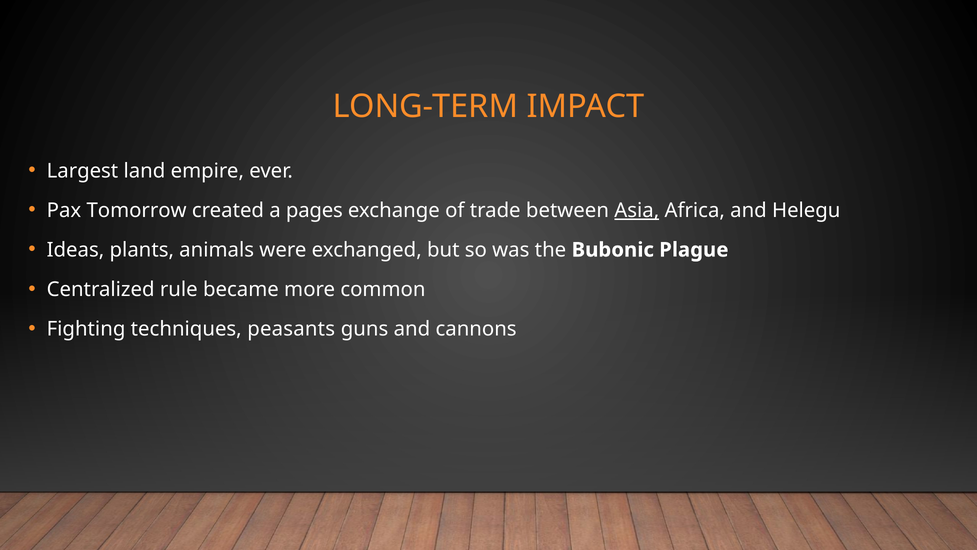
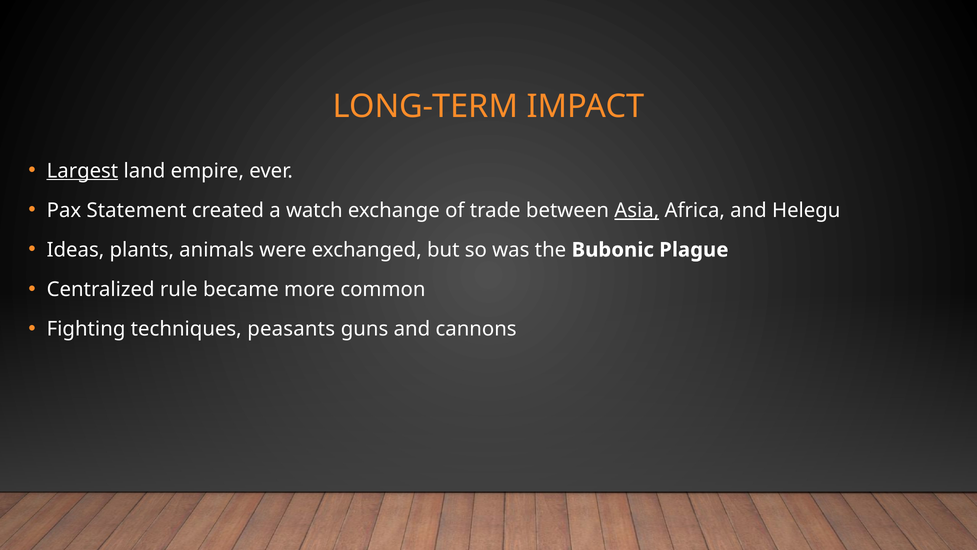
Largest underline: none -> present
Tomorrow: Tomorrow -> Statement
pages: pages -> watch
